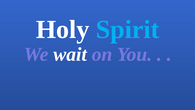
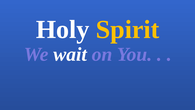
Spirit colour: light blue -> yellow
